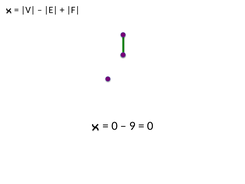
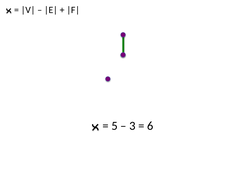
0 at (115, 126): 0 -> 5
9: 9 -> 3
0 at (150, 126): 0 -> 6
